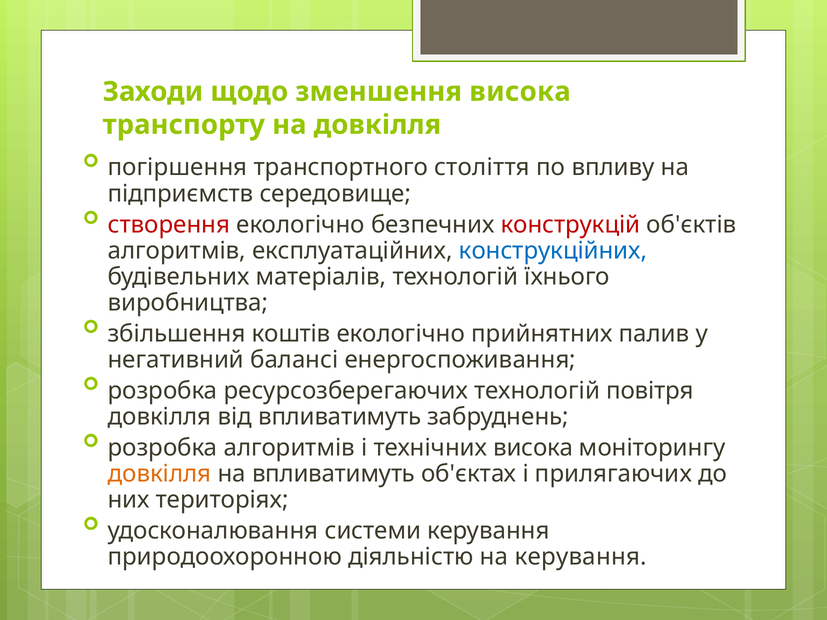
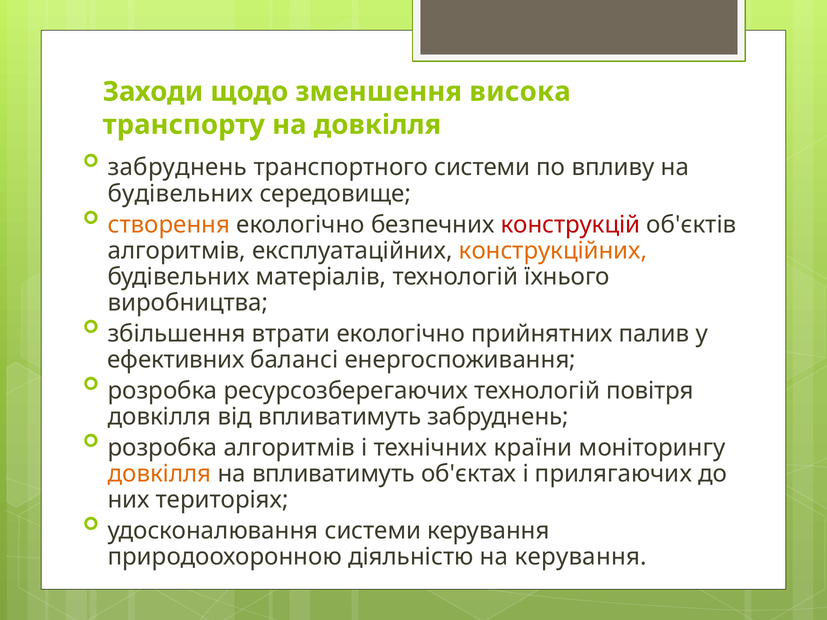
погіршення at (177, 168): погіршення -> забруднень
транспортного століття: століття -> системи
підприємств at (181, 194): підприємств -> будівельних
створення colour: red -> orange
конструкційних colour: blue -> orange
коштів: коштів -> втрати
негативний: негативний -> ефективних
технічних висока: висока -> країни
